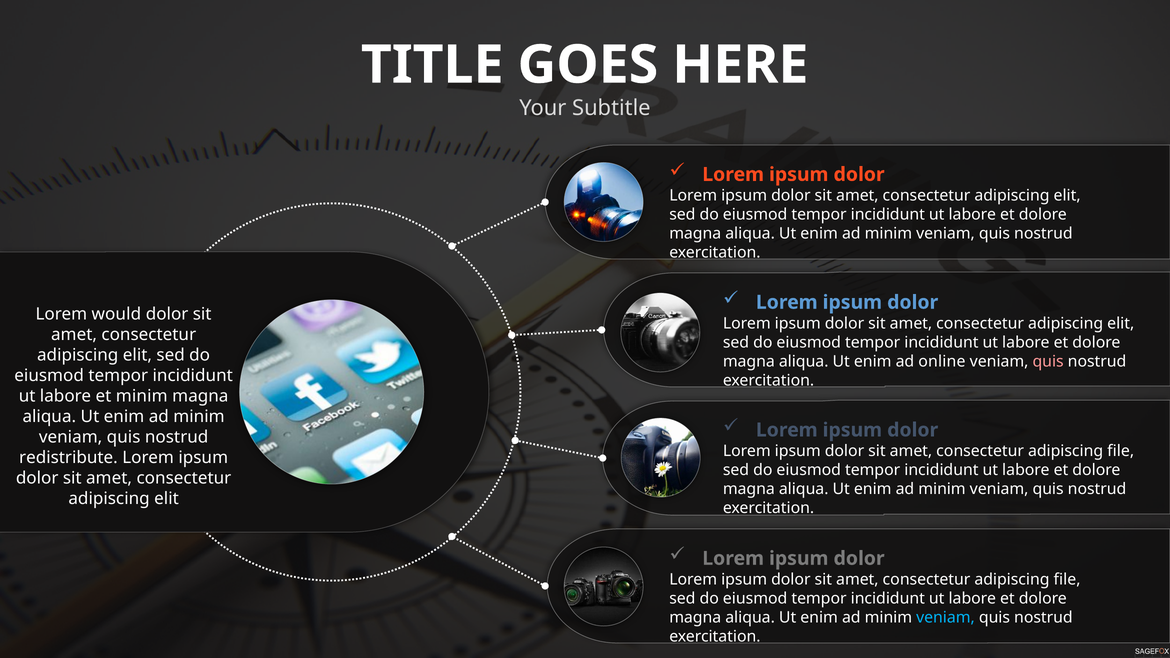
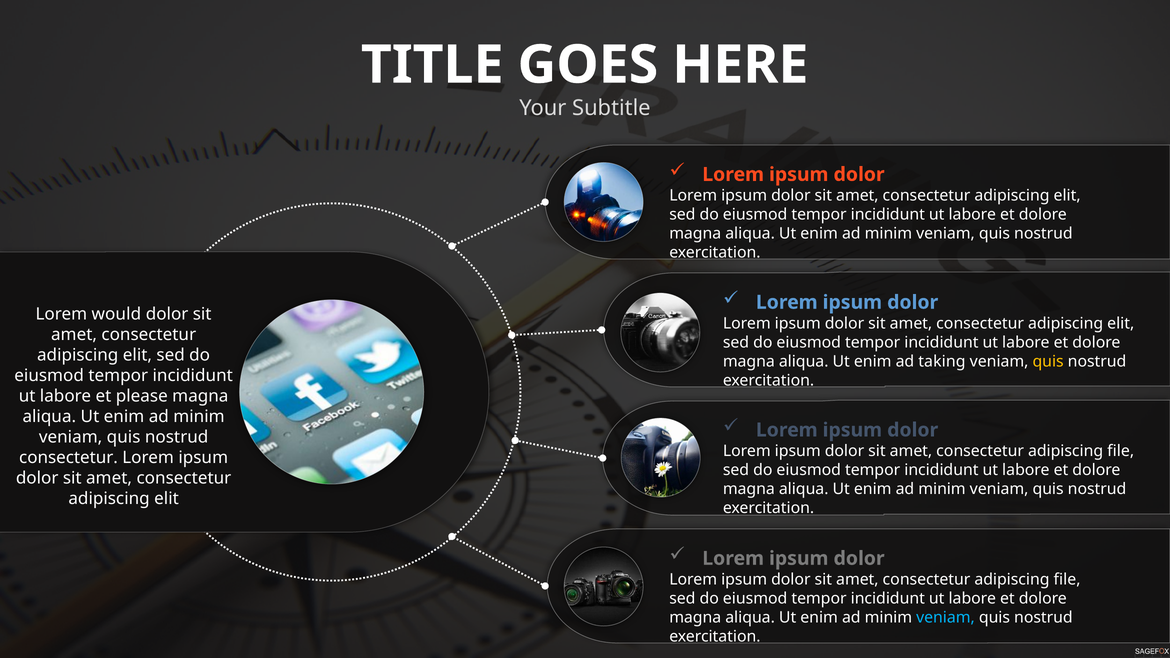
online: online -> taking
quis at (1048, 361) colour: pink -> yellow
et minim: minim -> please
redistribute at (68, 458): redistribute -> consectetur
